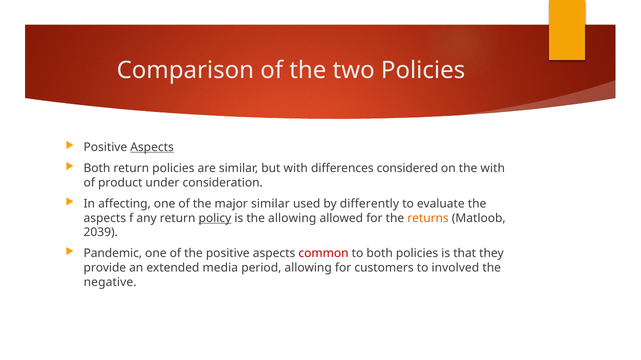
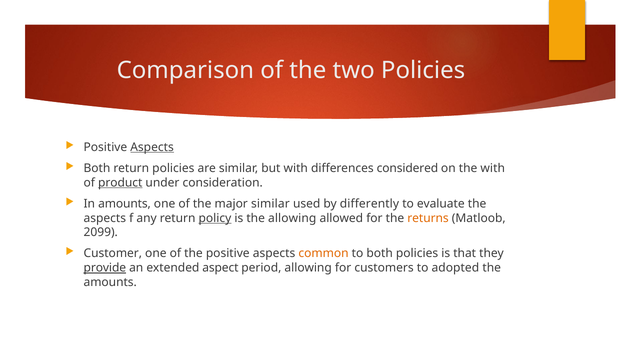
product underline: none -> present
In affecting: affecting -> amounts
2039: 2039 -> 2099
Pandemic: Pandemic -> Customer
common colour: red -> orange
provide underline: none -> present
media: media -> aspect
involved: involved -> adopted
negative at (110, 283): negative -> amounts
